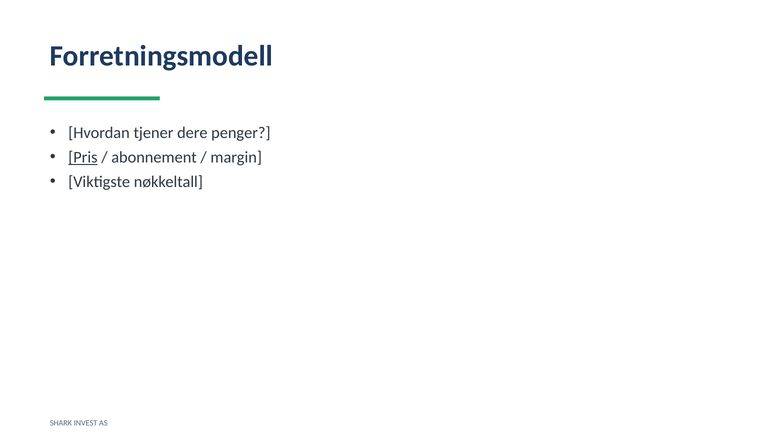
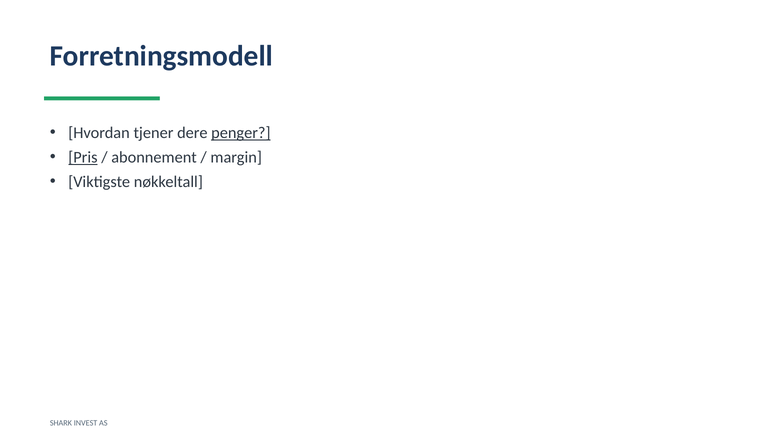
penger underline: none -> present
